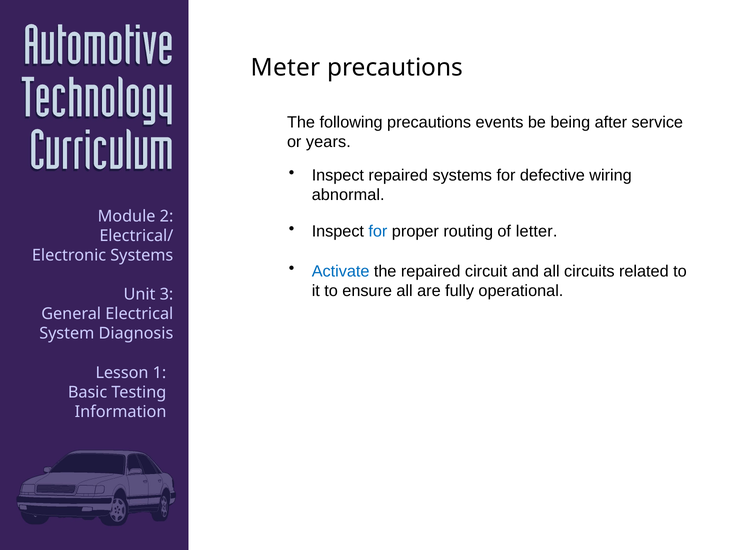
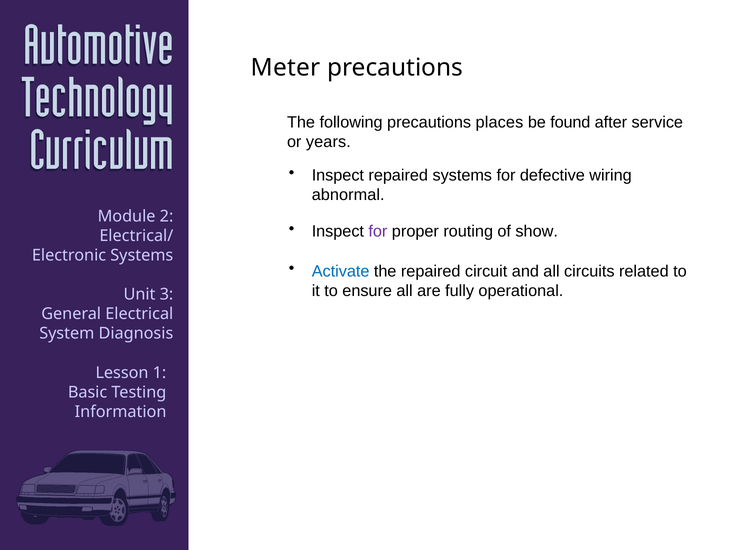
events: events -> places
being: being -> found
for at (378, 231) colour: blue -> purple
letter: letter -> show
